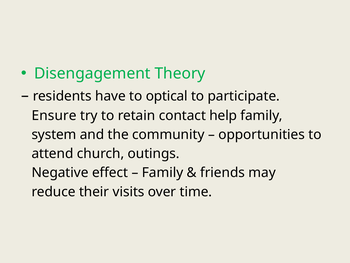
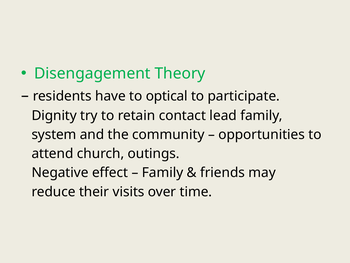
Ensure: Ensure -> Dignity
help: help -> lead
